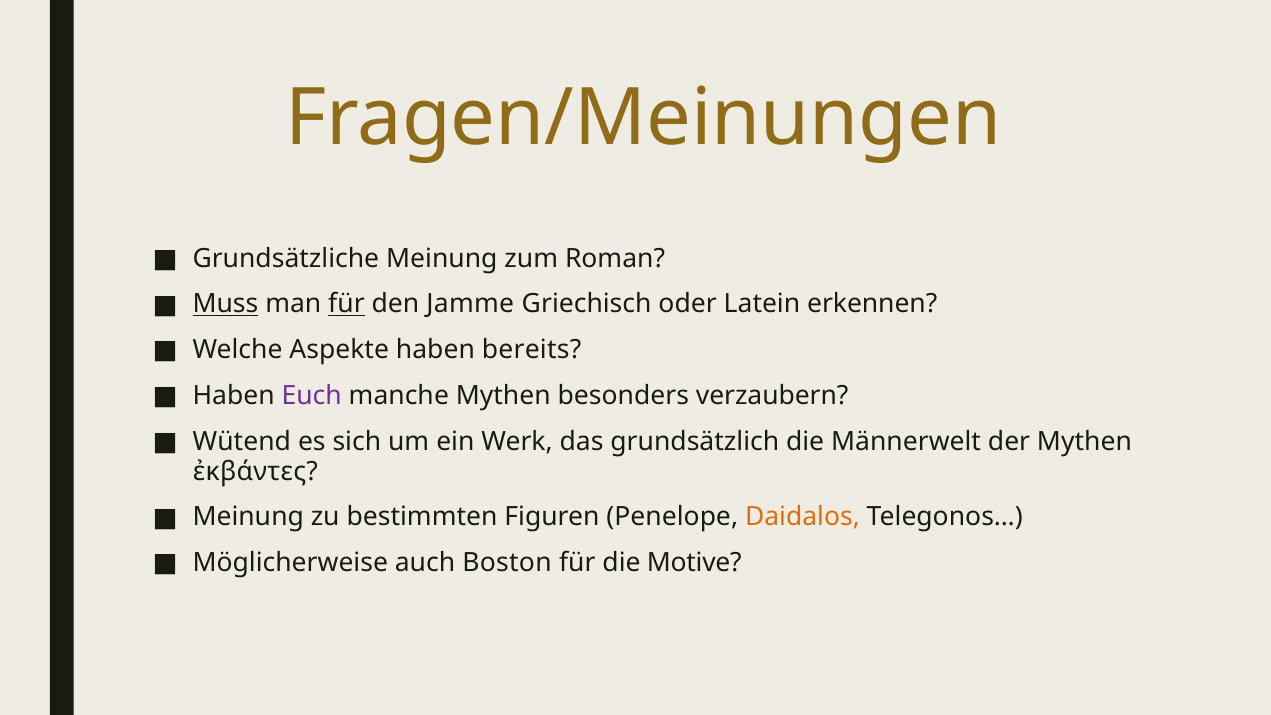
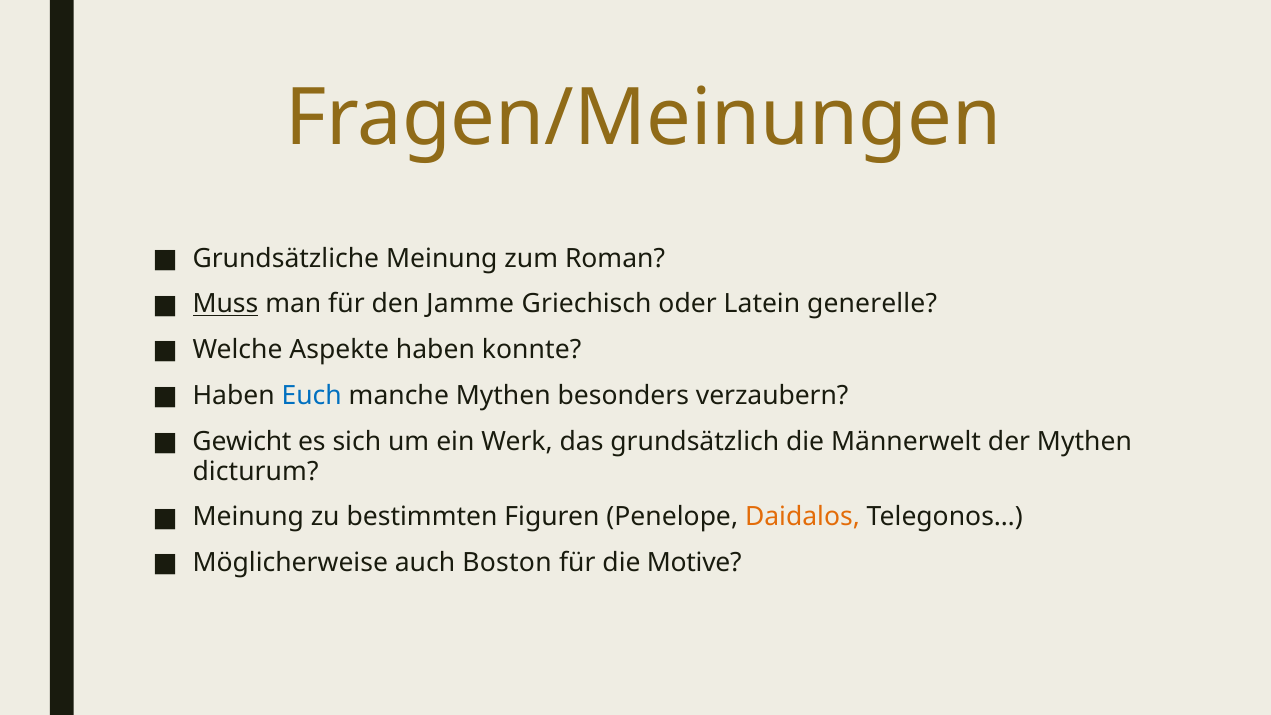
für at (346, 304) underline: present -> none
erkennen: erkennen -> generelle
bereits: bereits -> konnte
Euch colour: purple -> blue
Wütend: Wütend -> Gewicht
ἐκβάντες: ἐκβάντες -> dicturum
